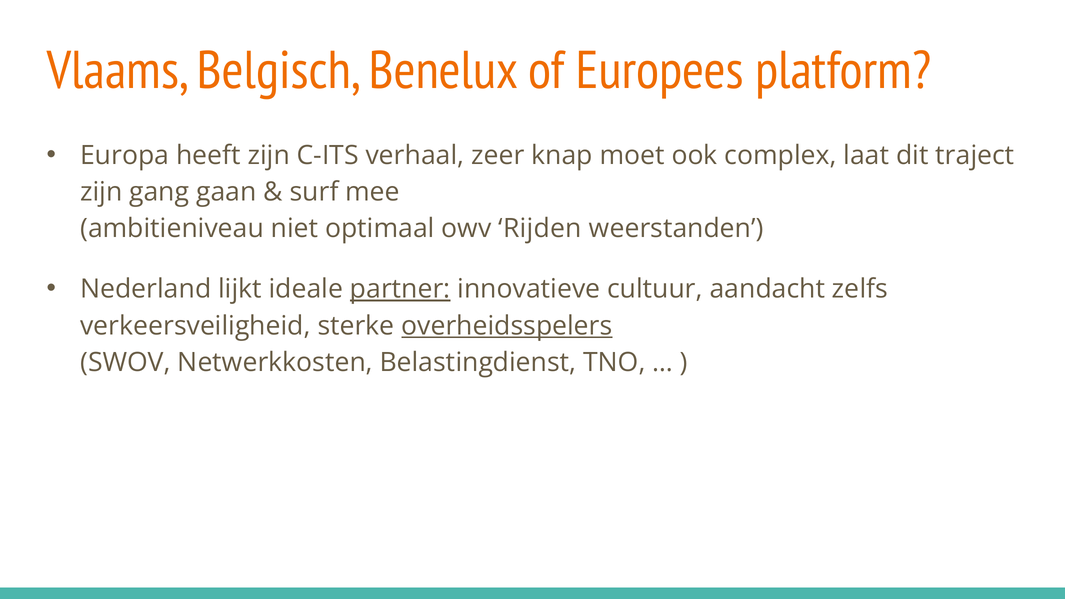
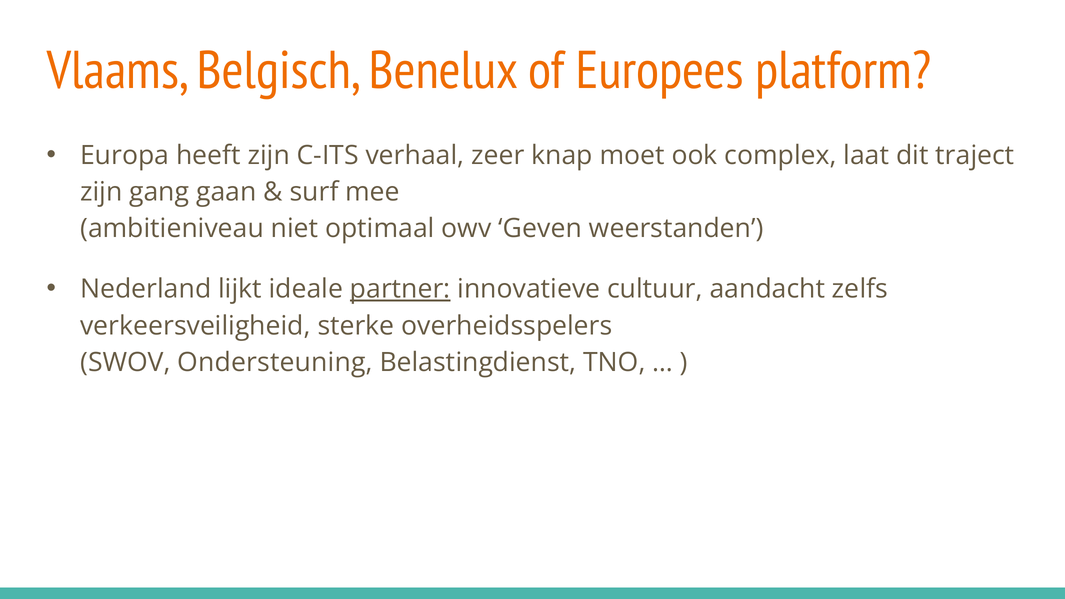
Rijden: Rijden -> Geven
overheidsspelers underline: present -> none
Netwerkkosten: Netwerkkosten -> Ondersteuning
